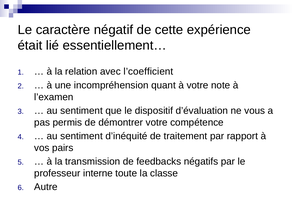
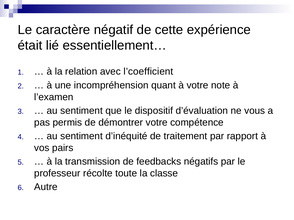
interne: interne -> récolte
